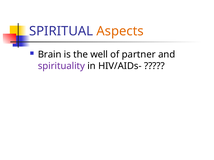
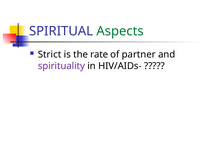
Aspects colour: orange -> green
Brain: Brain -> Strict
well: well -> rate
